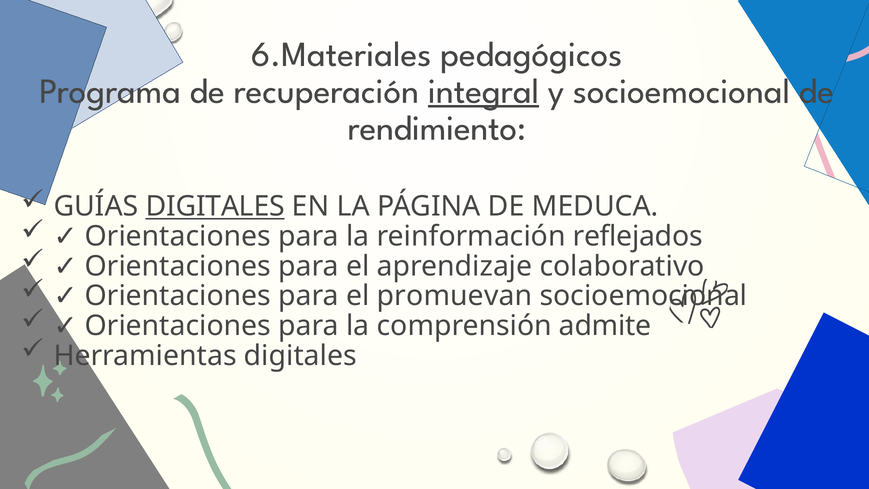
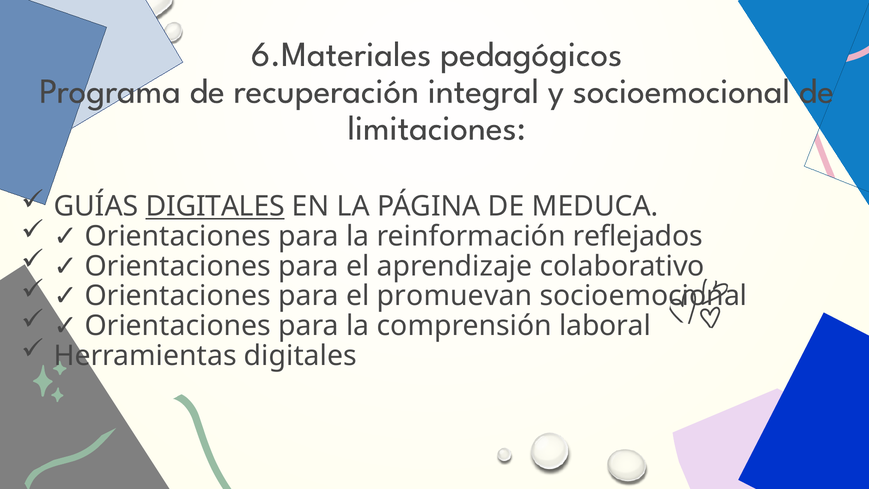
integral underline: present -> none
rendimiento: rendimiento -> limitaciones
admite: admite -> laboral
